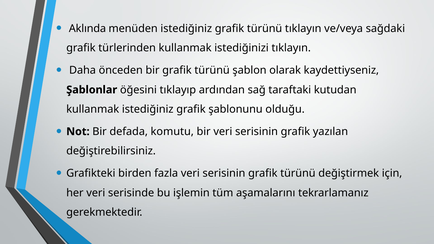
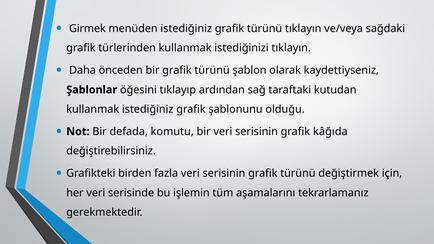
Aklında: Aklında -> Girmek
yazılan: yazılan -> kâğıda
